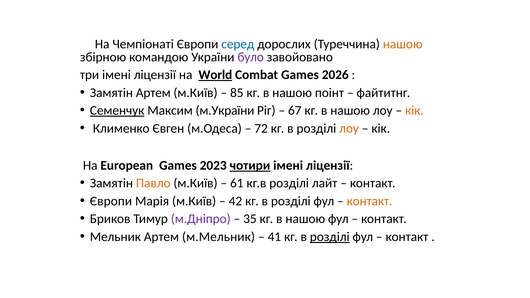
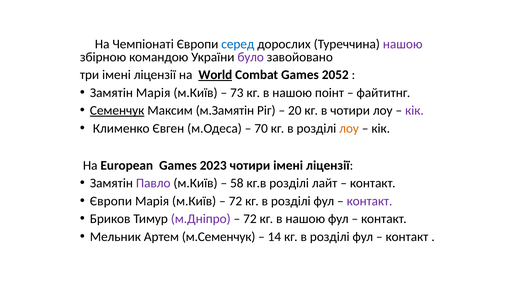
нашою at (403, 44) colour: orange -> purple
2026: 2026 -> 2052
Замятін Артем: Артем -> Марія
85: 85 -> 73
м.України: м.України -> м.Замятін
67: 67 -> 20
нашою at (350, 111): нашою -> чотири
кік at (414, 111) colour: orange -> purple
72: 72 -> 70
чотири at (250, 165) underline: present -> none
Павло colour: orange -> purple
61: 61 -> 58
42 at (235, 201): 42 -> 72
контакт at (370, 201) colour: orange -> purple
35 at (250, 219): 35 -> 72
м.Мельник: м.Мельник -> м.Семенчук
41: 41 -> 14
розділі at (330, 237) underline: present -> none
